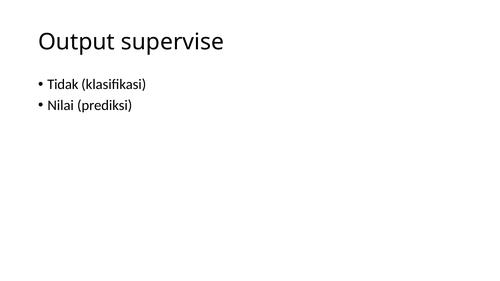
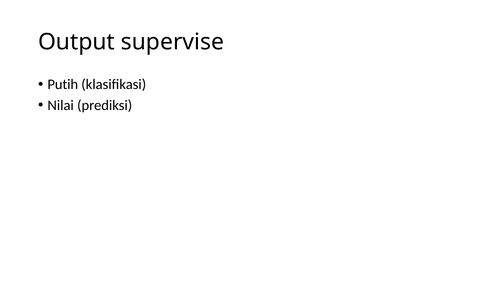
Tidak: Tidak -> Putih
